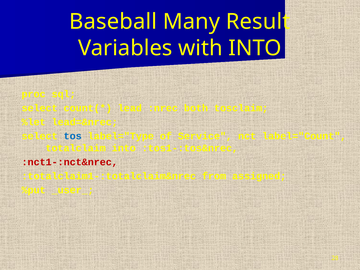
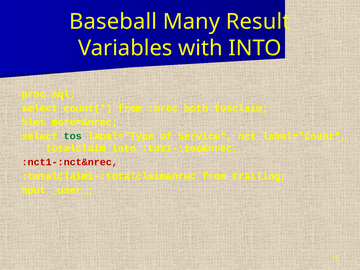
lead at (130, 108): lead -> from
lead=&nrec: lead=&nrec -> more=&nrec
tos colour: blue -> green
assigned: assigned -> trailing
